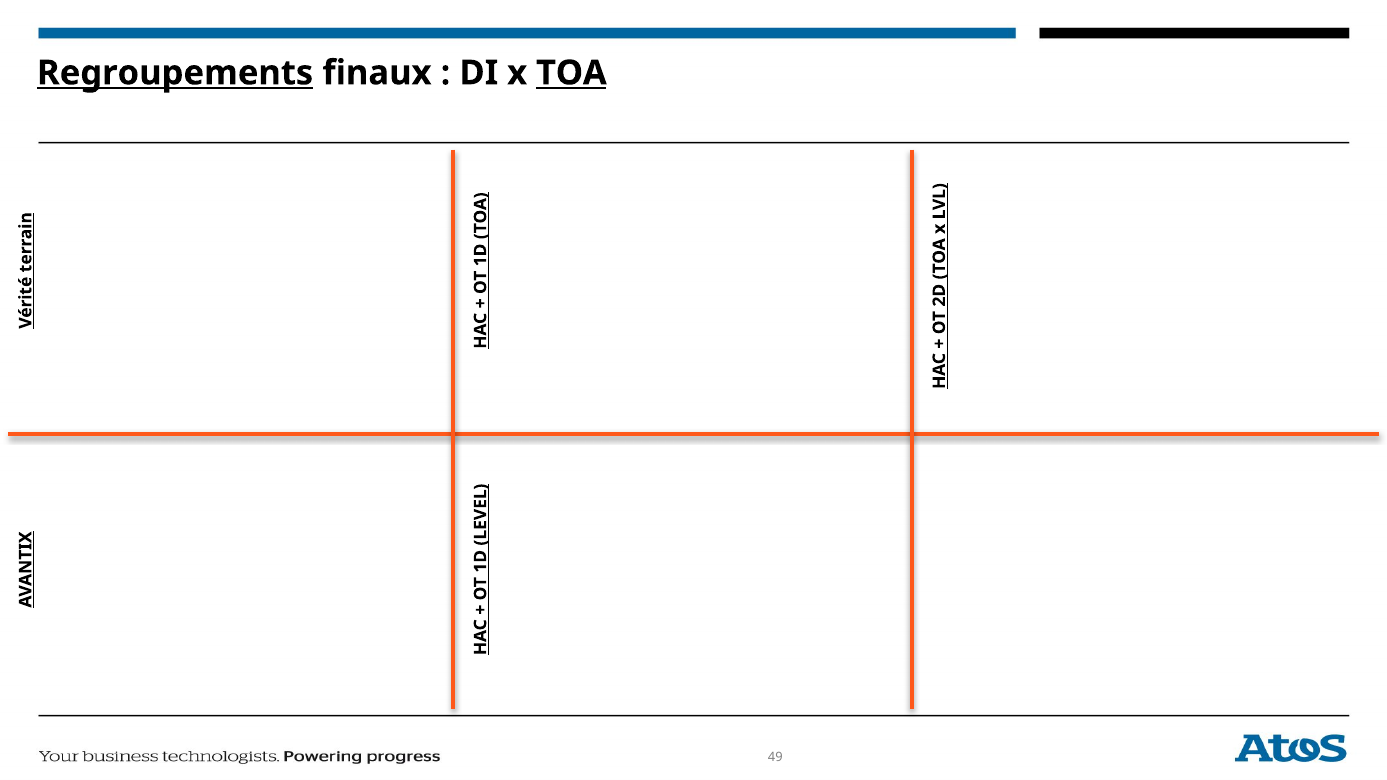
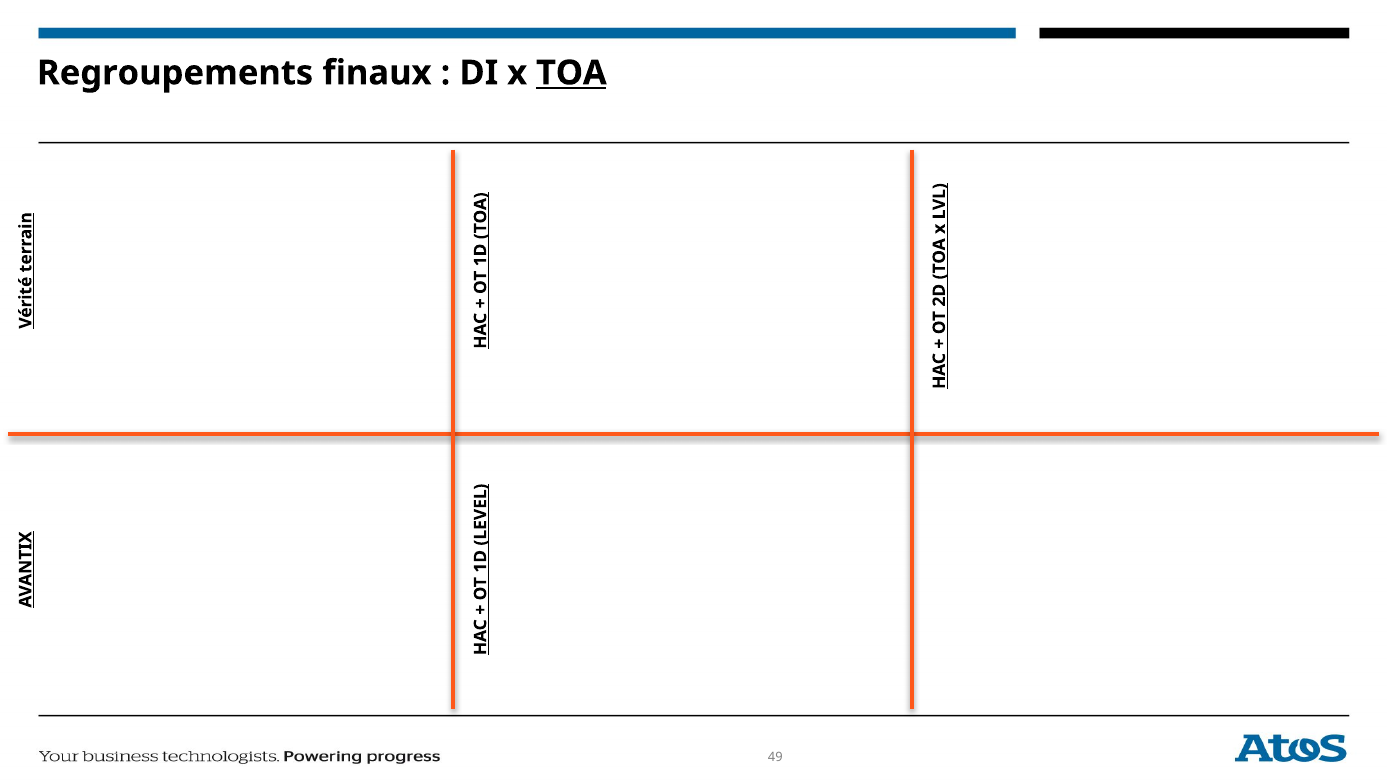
Regroupements underline: present -> none
